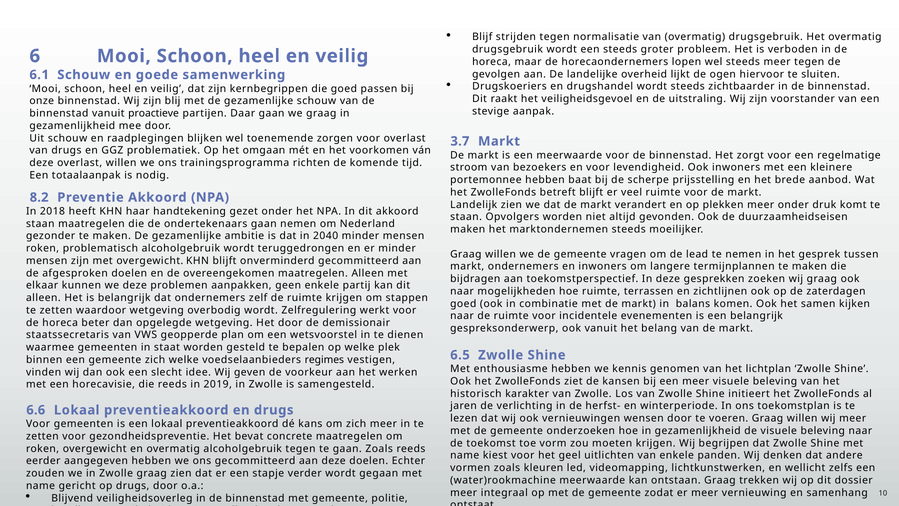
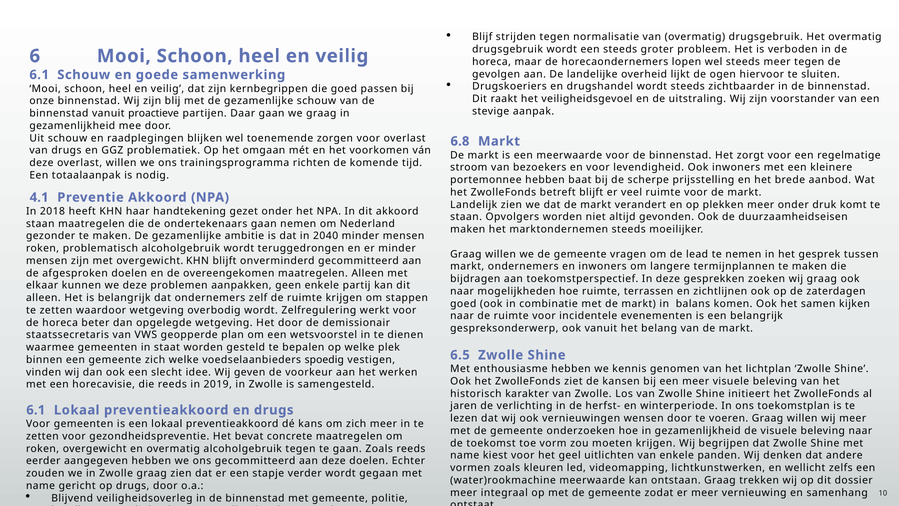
3.7: 3.7 -> 6.8
8.2: 8.2 -> 4.1
regimes: regimes -> spoedig
6.6 at (36, 410): 6.6 -> 6.1
